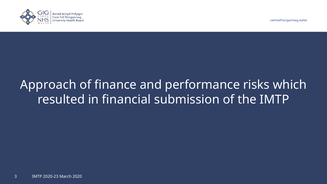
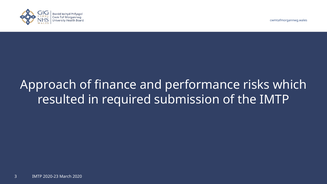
financial: financial -> required
